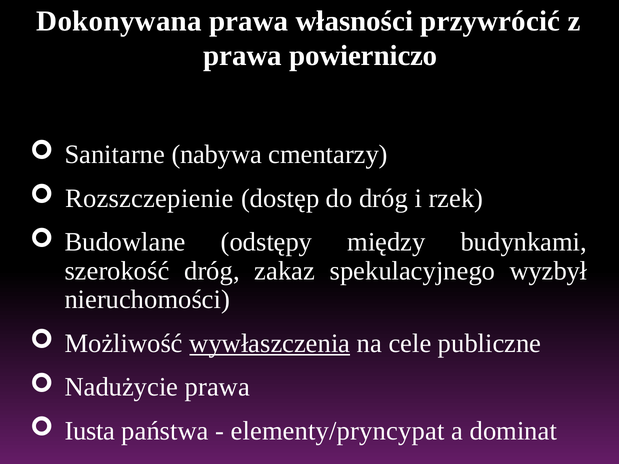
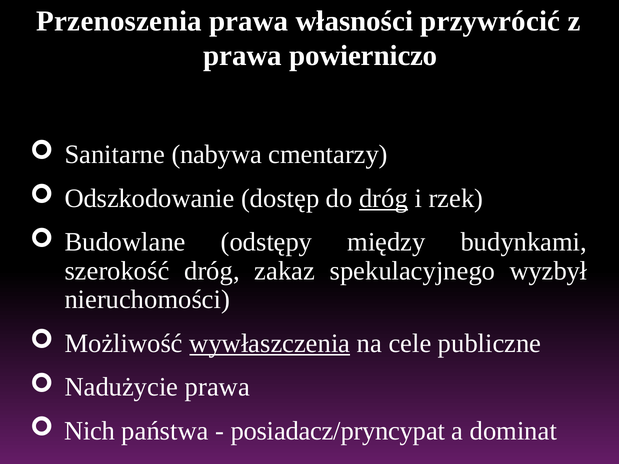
Dokonywana: Dokonywana -> Przenoszenia
Rozszczepienie: Rozszczepienie -> Odszkodowanie
dróg at (384, 198) underline: none -> present
Iusta: Iusta -> Nich
elementy/pryncypat: elementy/pryncypat -> posiadacz/pryncypat
